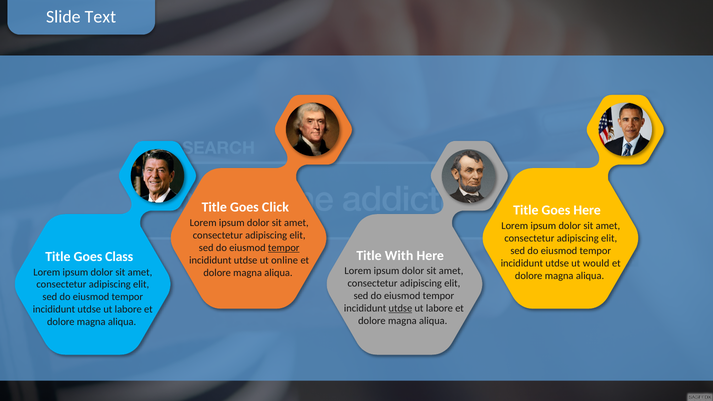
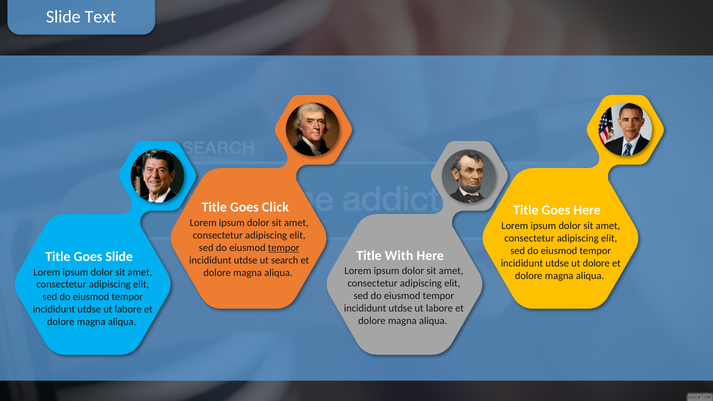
Goes Class: Class -> Slide
online: online -> search
ut would: would -> dolore
utdse at (400, 308) underline: present -> none
